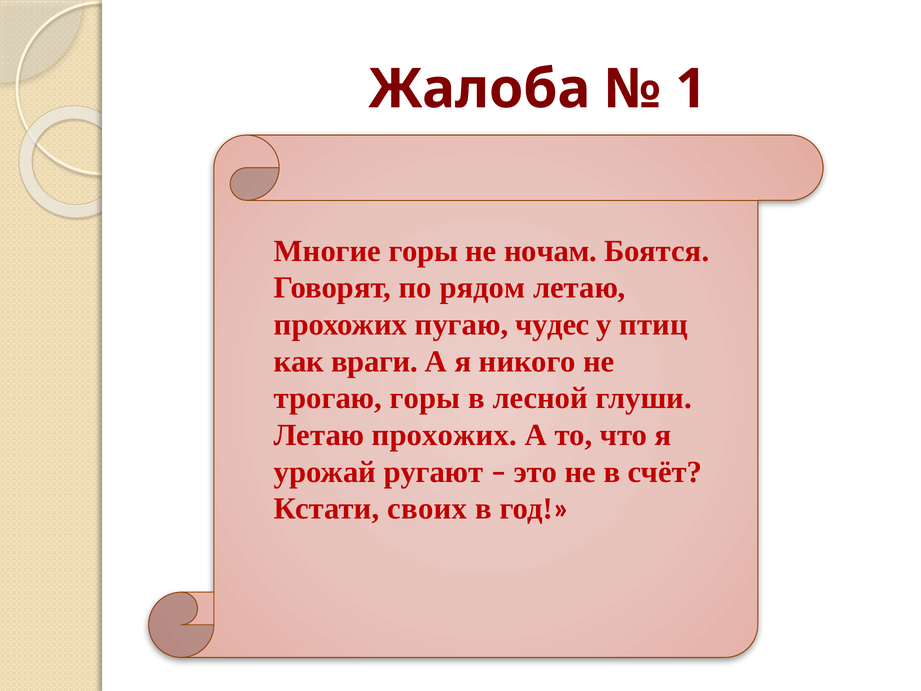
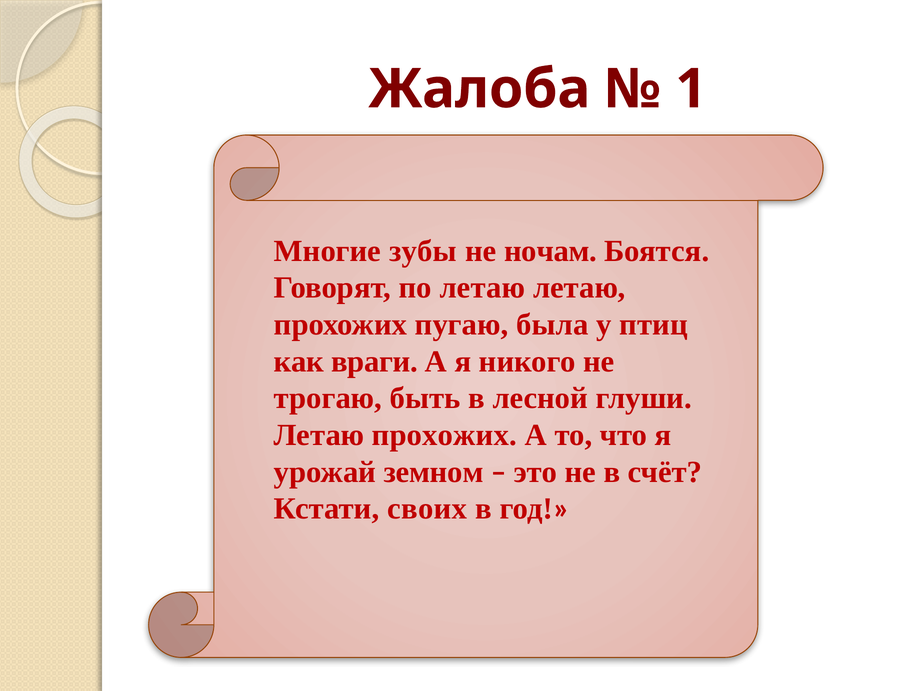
Многие горы: горы -> зубы
по рядом: рядом -> летаю
чудес: чудес -> была
трогаю горы: горы -> быть
ругают: ругают -> земном
